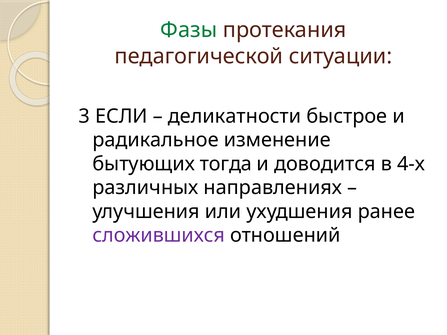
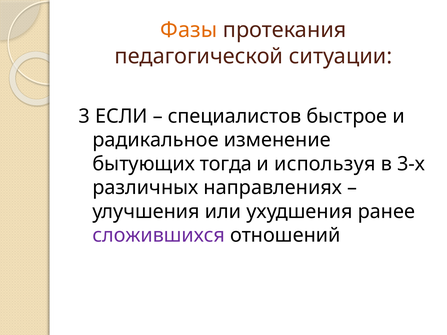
Фазы colour: green -> orange
деликатности: деликатности -> специалистов
доводится: доводится -> используя
4-х: 4-х -> 3-х
